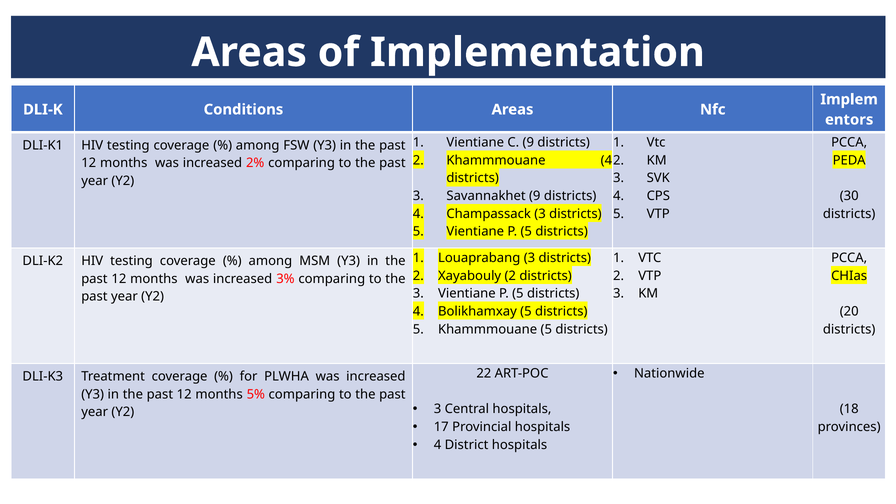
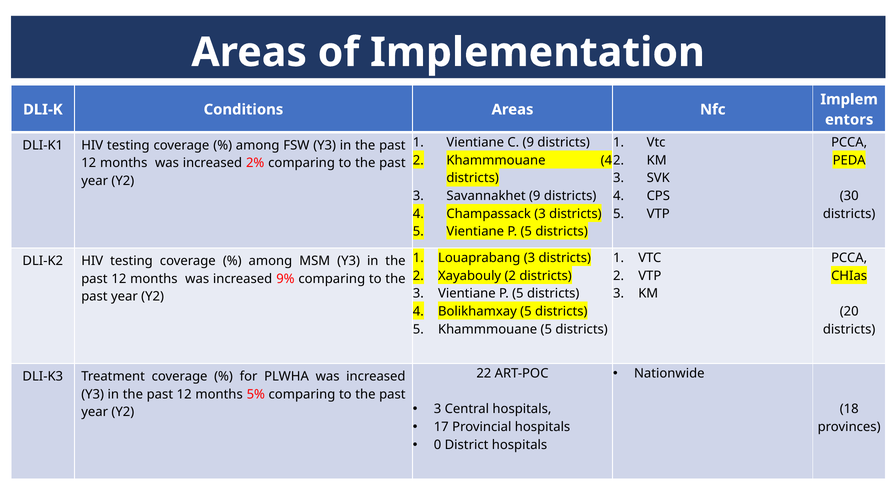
3%: 3% -> 9%
4 at (438, 445): 4 -> 0
